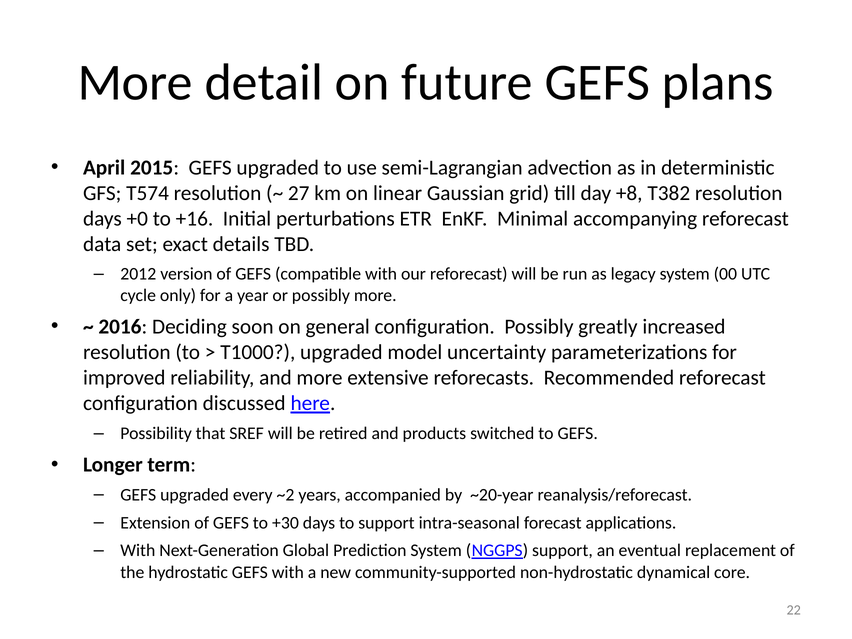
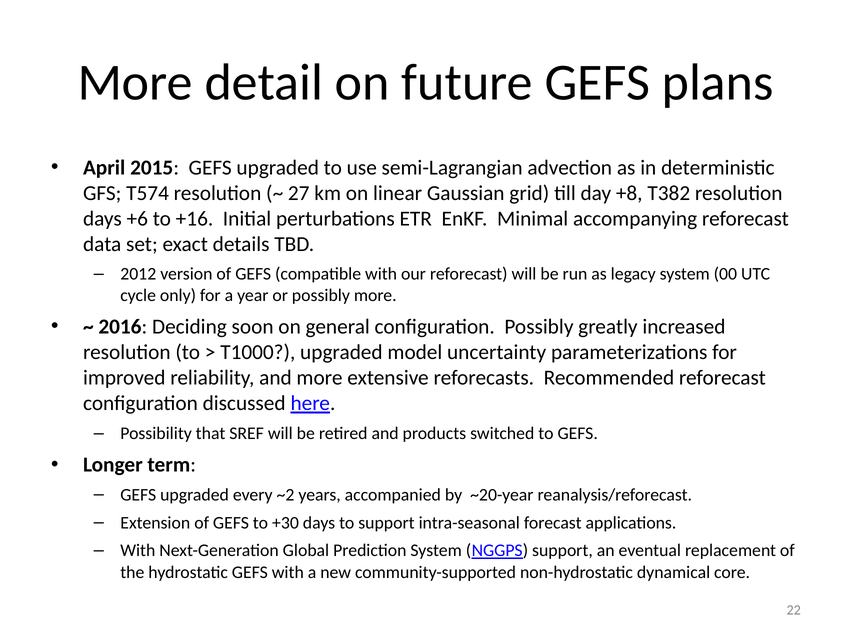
+0: +0 -> +6
